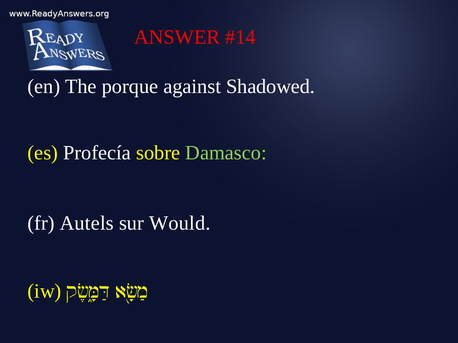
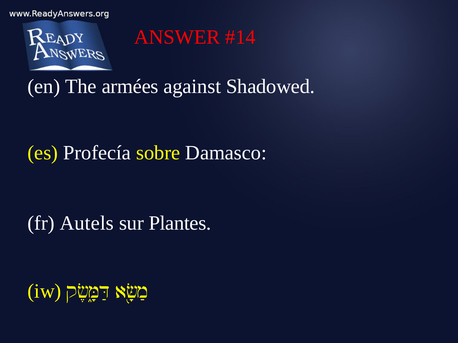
porque: porque -> armées
Damasco colour: light green -> white
Would: Would -> Plantes
